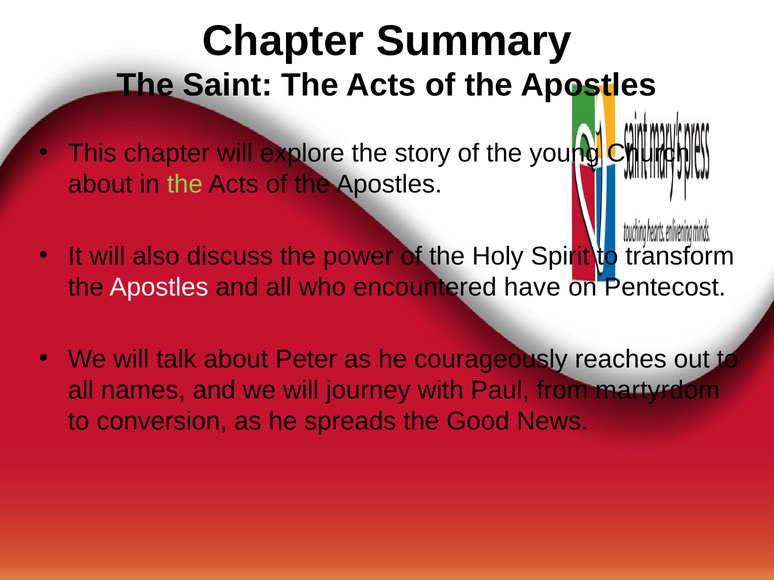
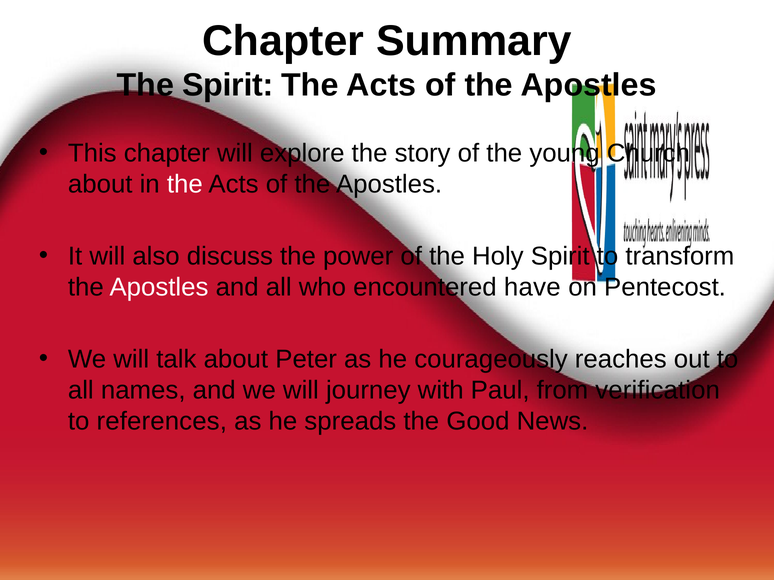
The Saint: Saint -> Spirit
the at (185, 184) colour: light green -> white
martyrdom: martyrdom -> verification
conversion: conversion -> references
